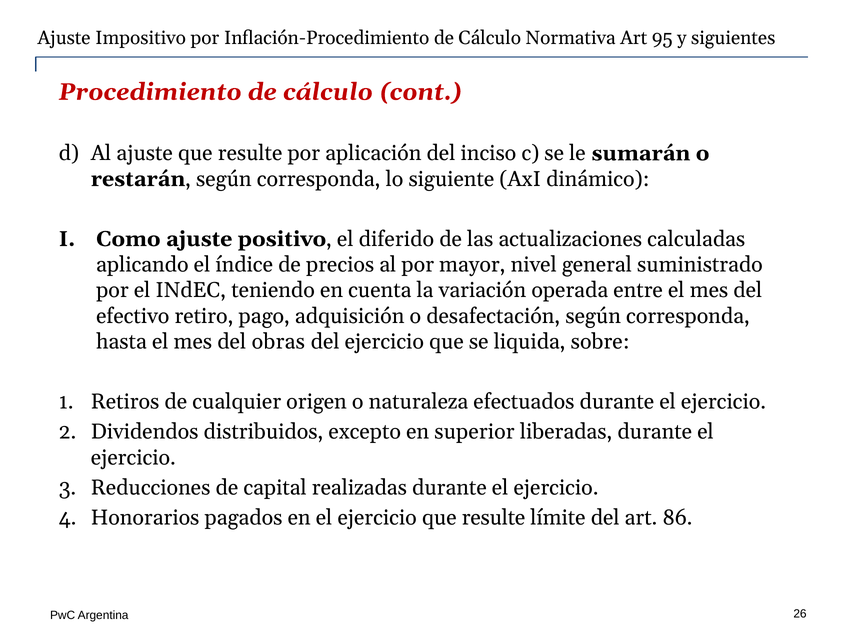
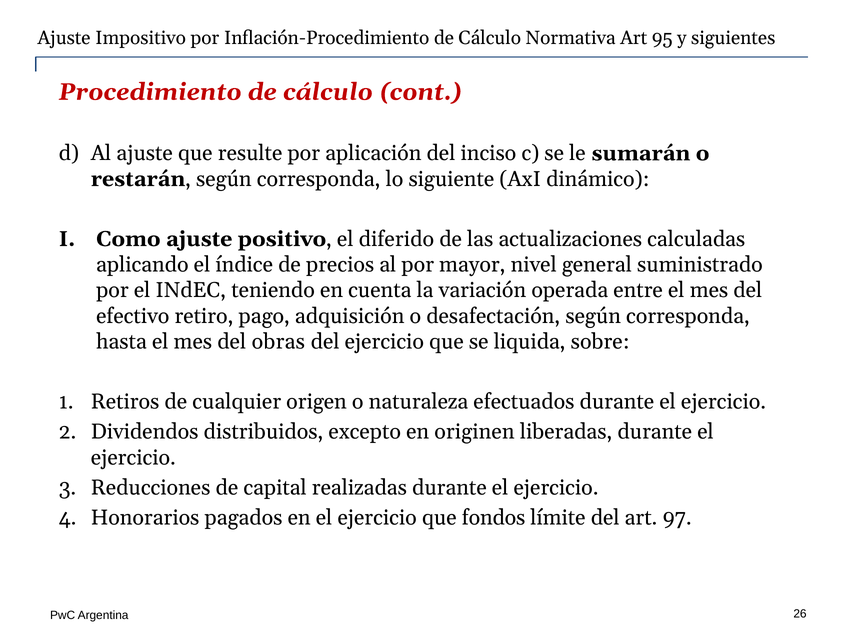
superior: superior -> originen
ejercicio que resulte: resulte -> fondos
86: 86 -> 97
